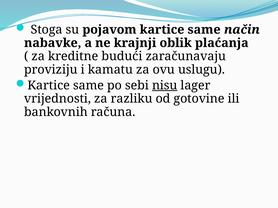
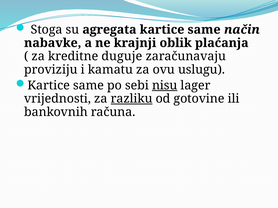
pojavom: pojavom -> agregata
budući: budući -> duguje
razliku underline: none -> present
